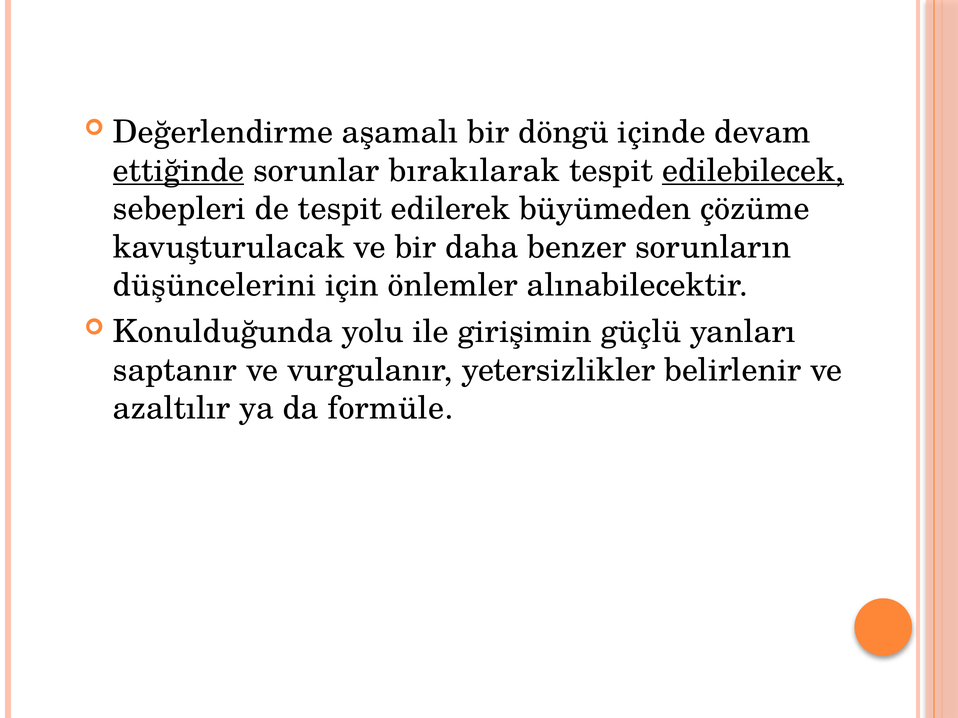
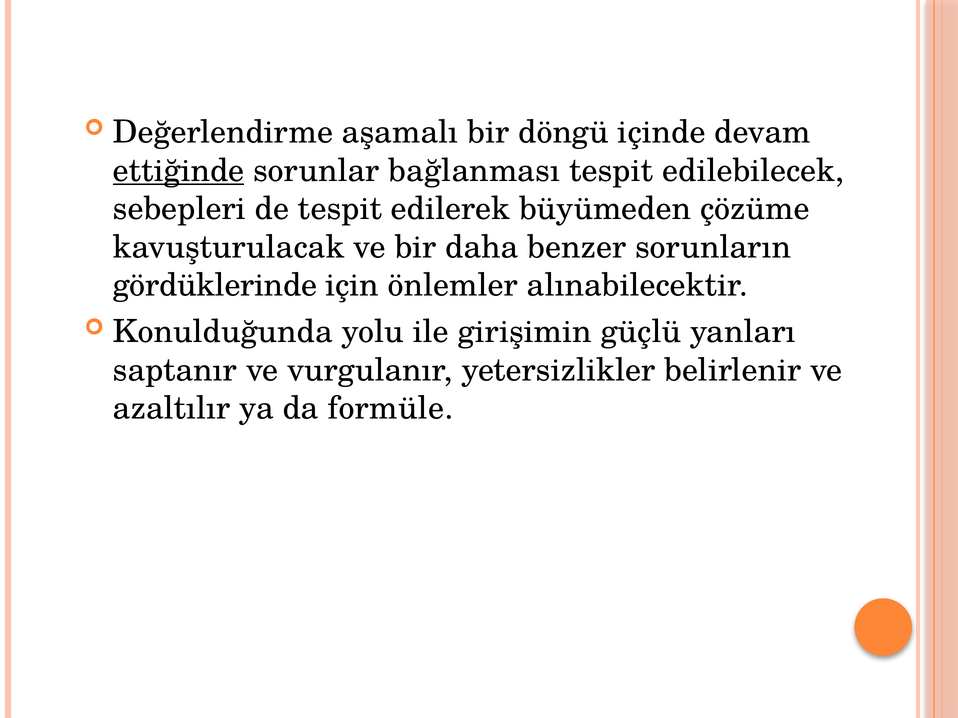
bırakılarak: bırakılarak -> bağlanması
edilebilecek underline: present -> none
düşüncelerini: düşüncelerini -> gördüklerinde
